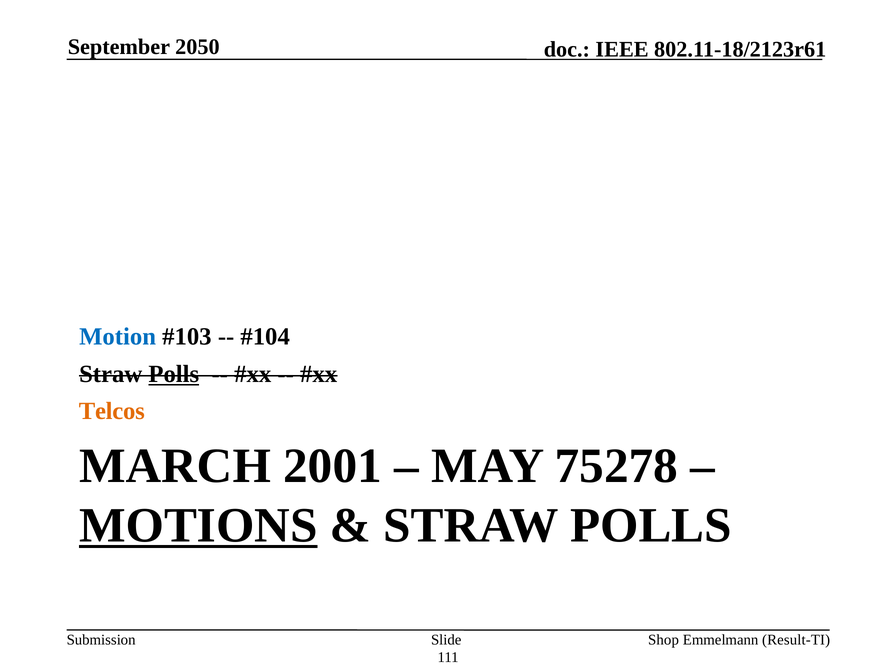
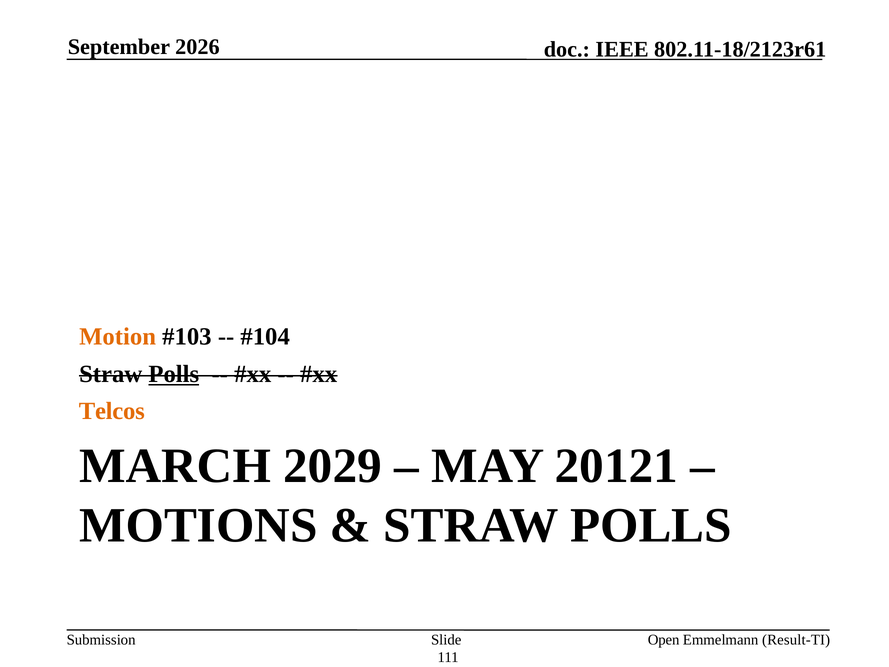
2050: 2050 -> 2026
Motion colour: blue -> orange
2001: 2001 -> 2029
75278: 75278 -> 20121
MOTIONS underline: present -> none
Shop: Shop -> Open
